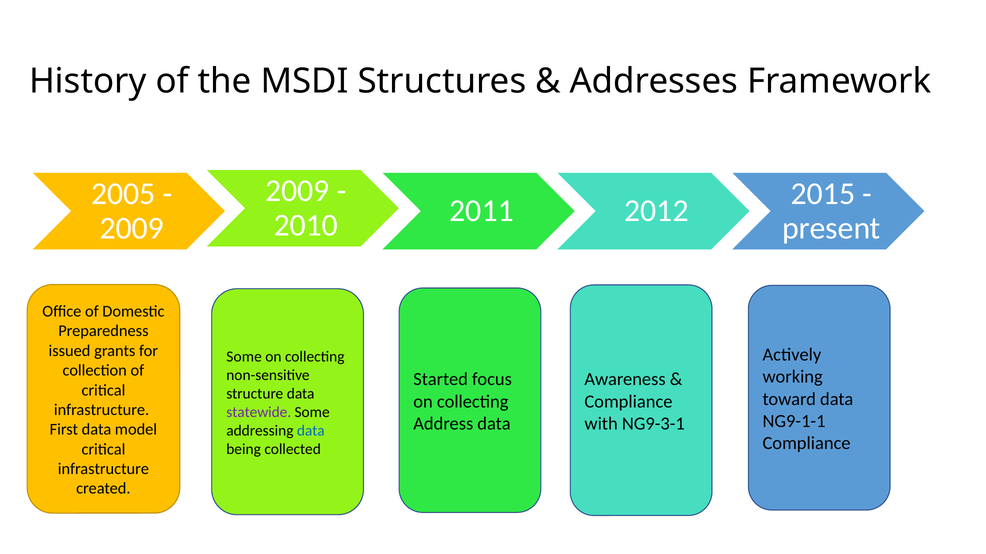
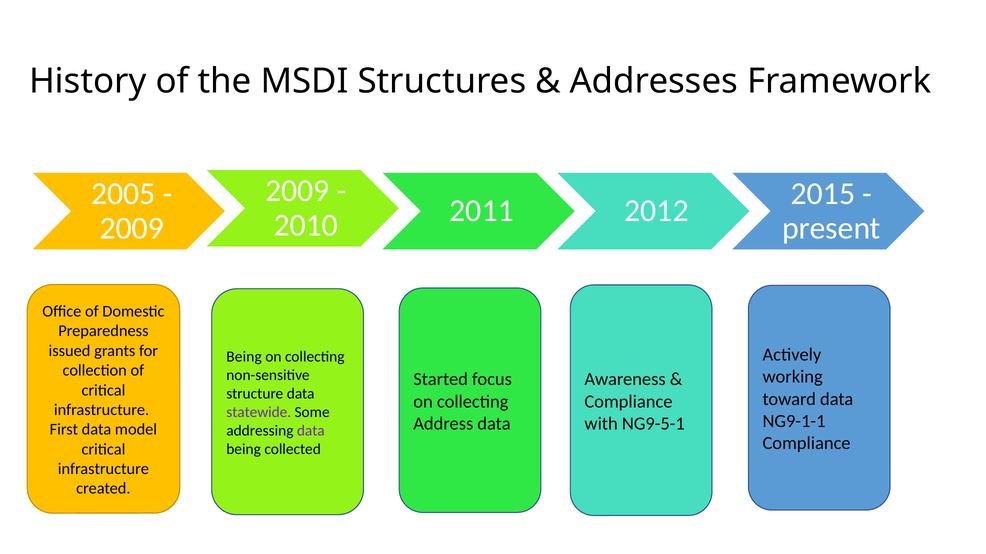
Some at (244, 357): Some -> Being
NG9-3-1: NG9-3-1 -> NG9-5-1
data at (311, 431) colour: blue -> purple
